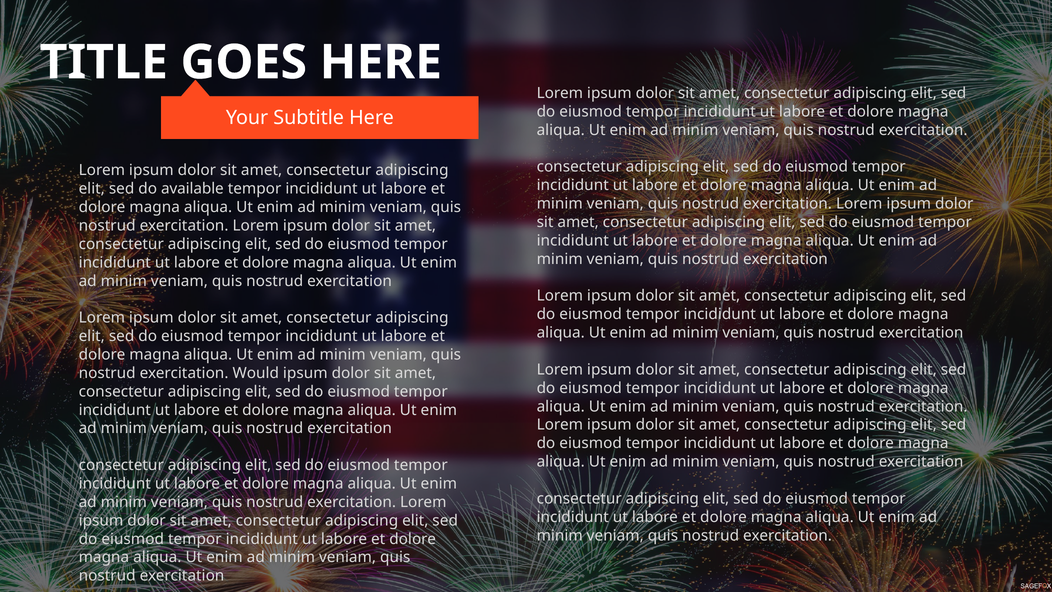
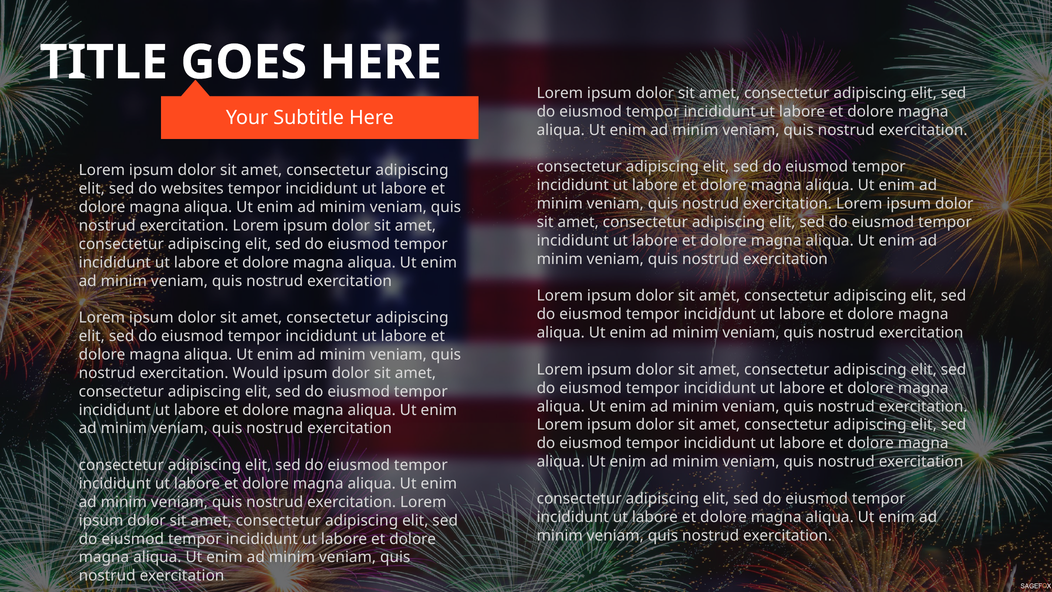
available: available -> websites
